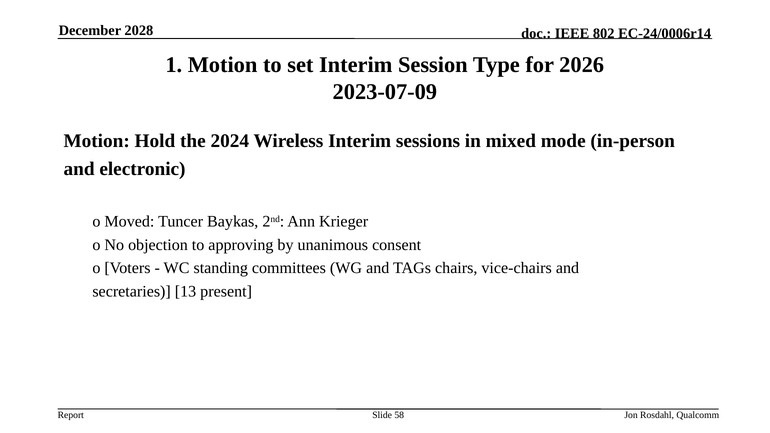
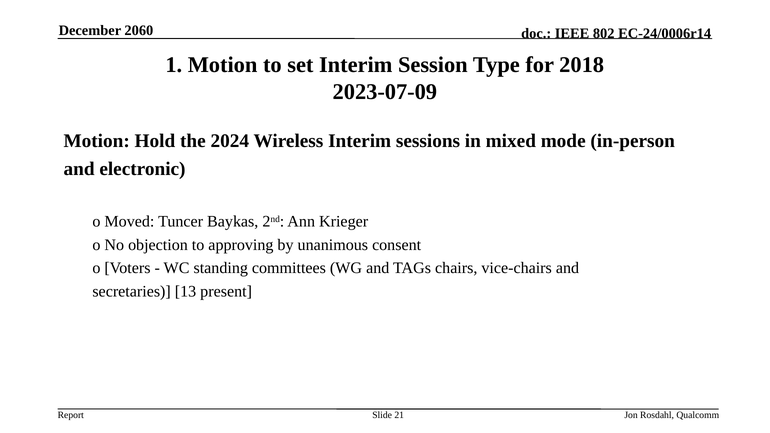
2028: 2028 -> 2060
2026: 2026 -> 2018
58: 58 -> 21
